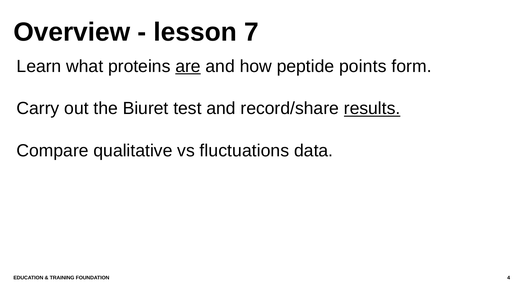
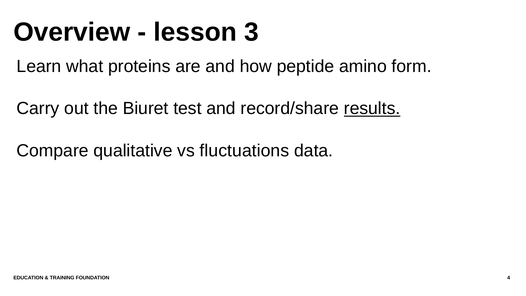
7: 7 -> 3
are underline: present -> none
points: points -> amino
